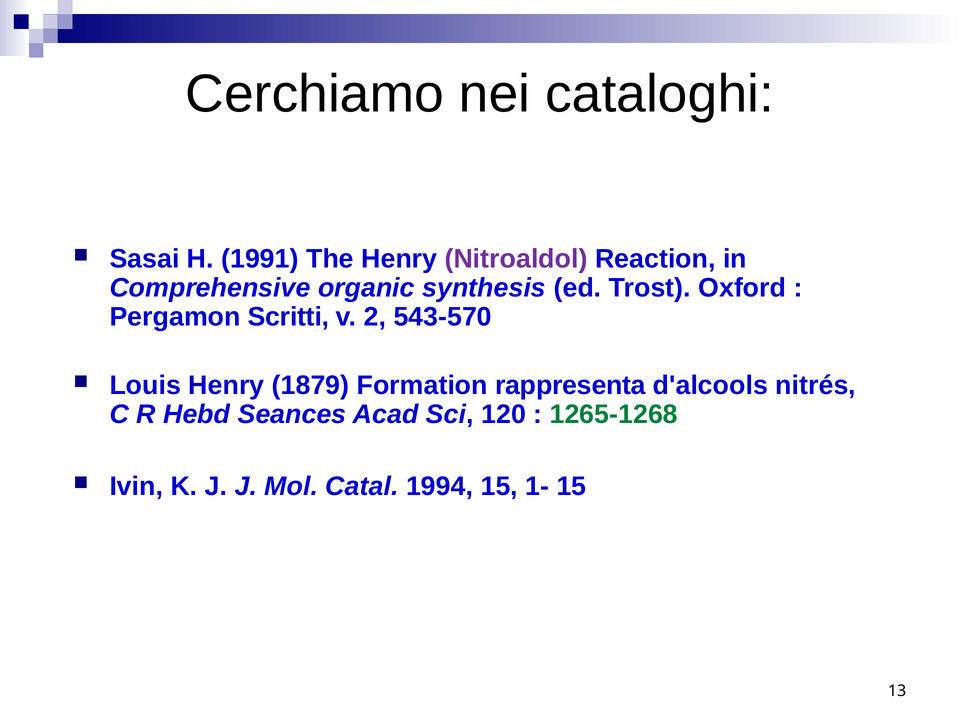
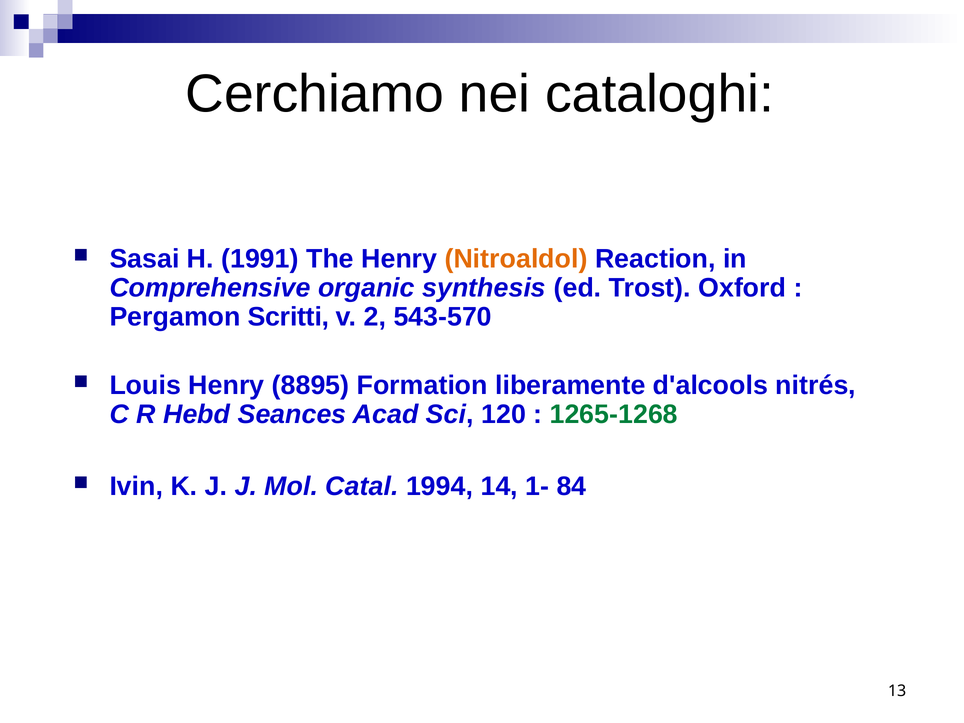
Nitroaldol colour: purple -> orange
1879: 1879 -> 8895
rappresenta: rappresenta -> liberamente
1994 15: 15 -> 14
1- 15: 15 -> 84
